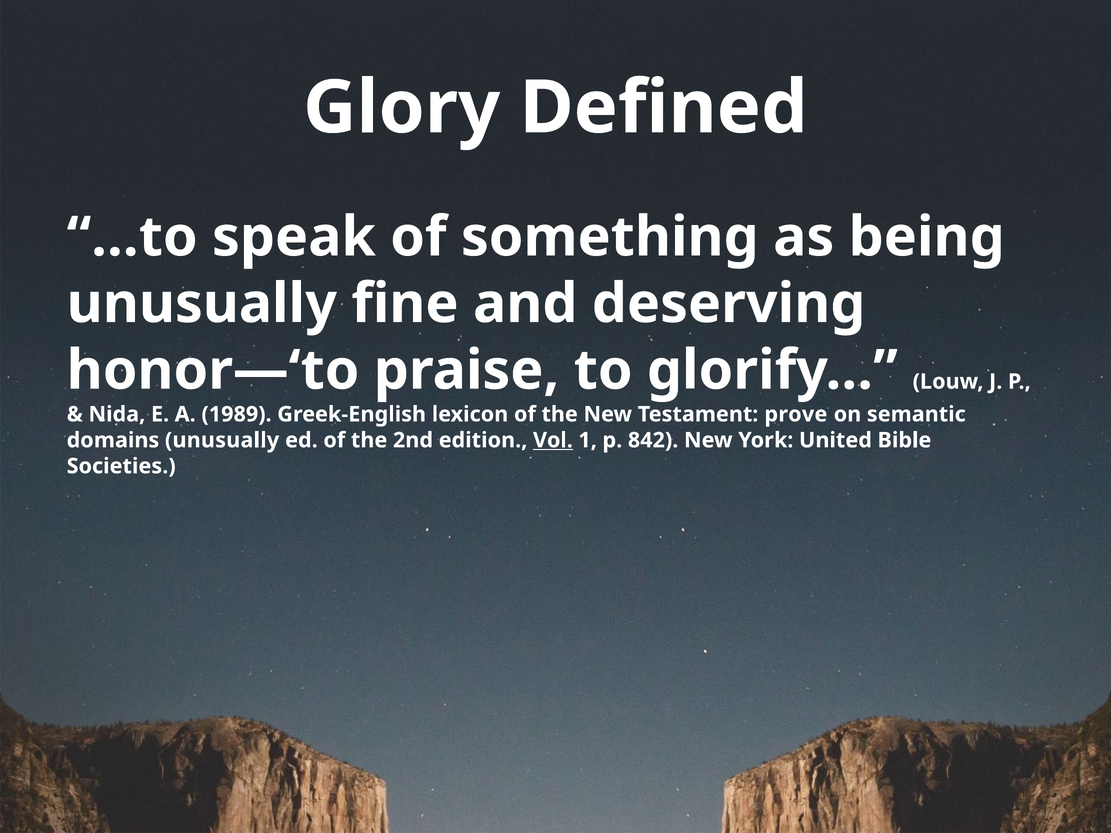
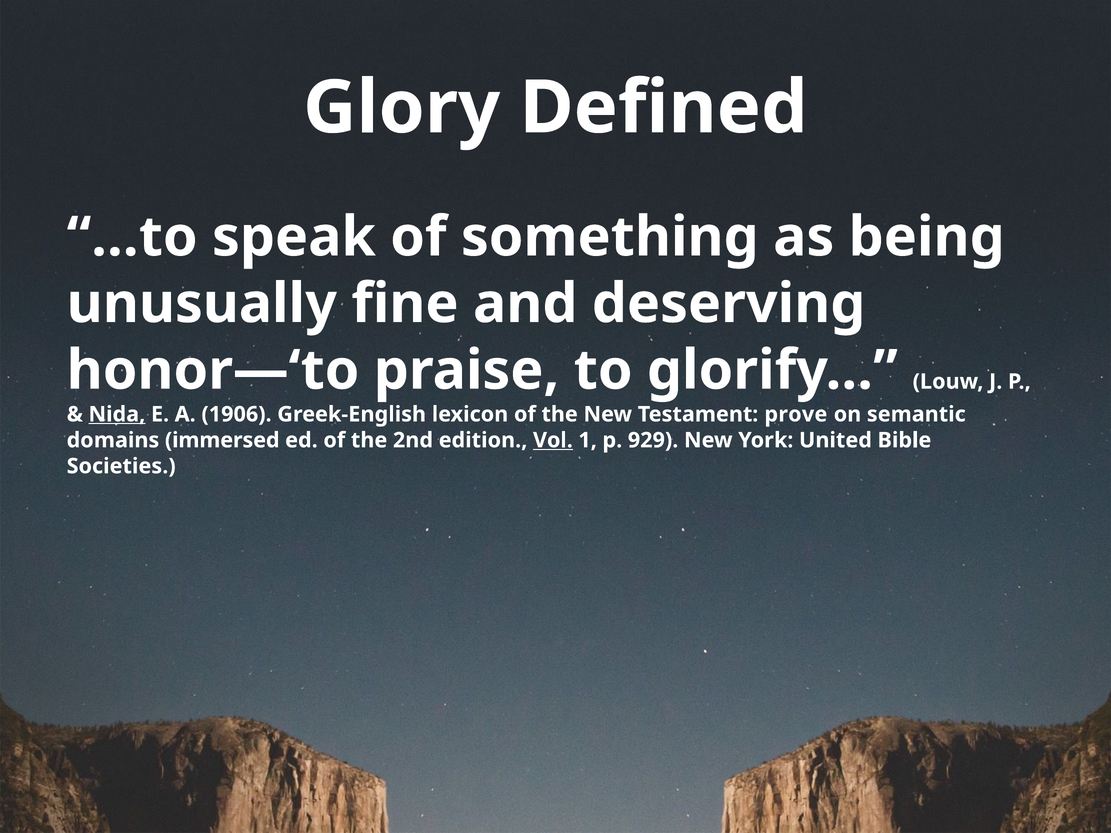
Nida underline: none -> present
1989: 1989 -> 1906
domains unusually: unusually -> immersed
842: 842 -> 929
